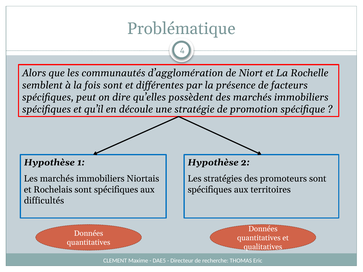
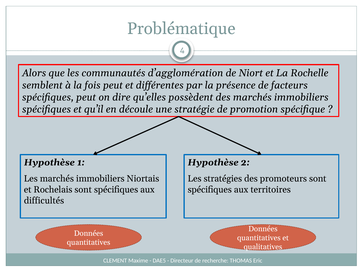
fois sont: sont -> peut
